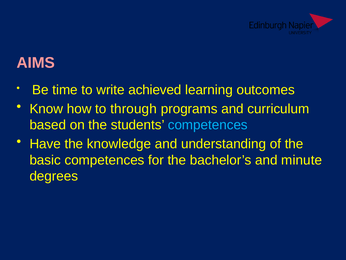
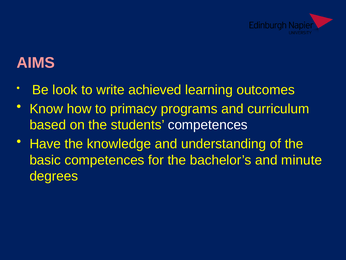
time: time -> look
through: through -> primacy
competences at (208, 125) colour: light blue -> white
